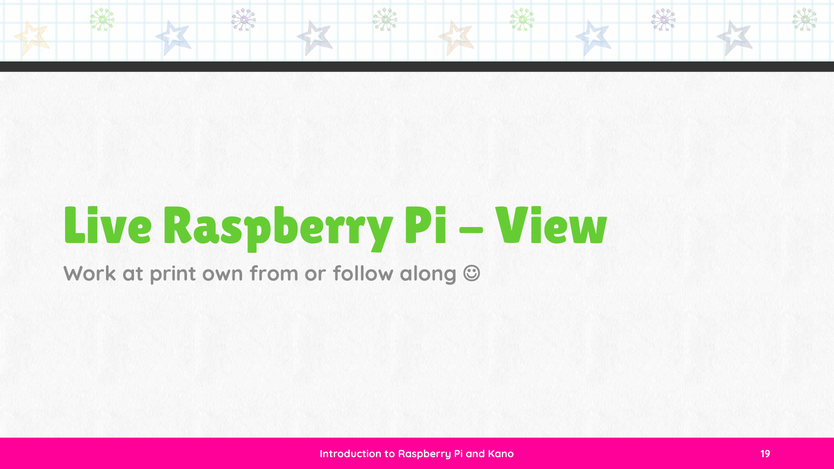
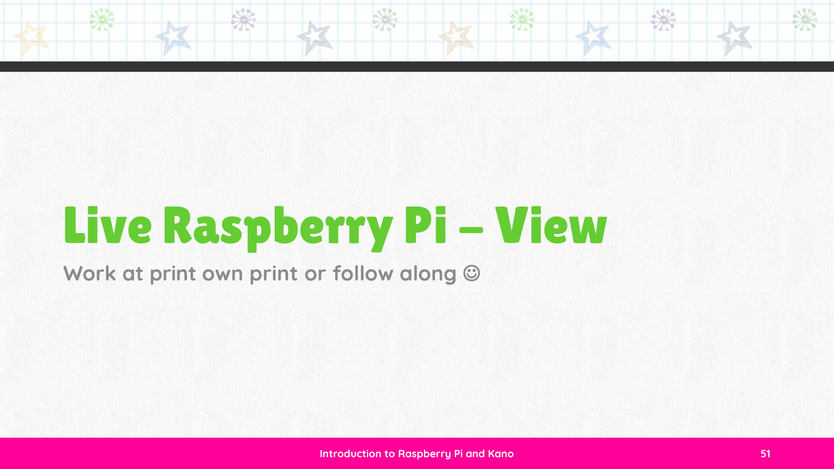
own from: from -> print
19: 19 -> 51
